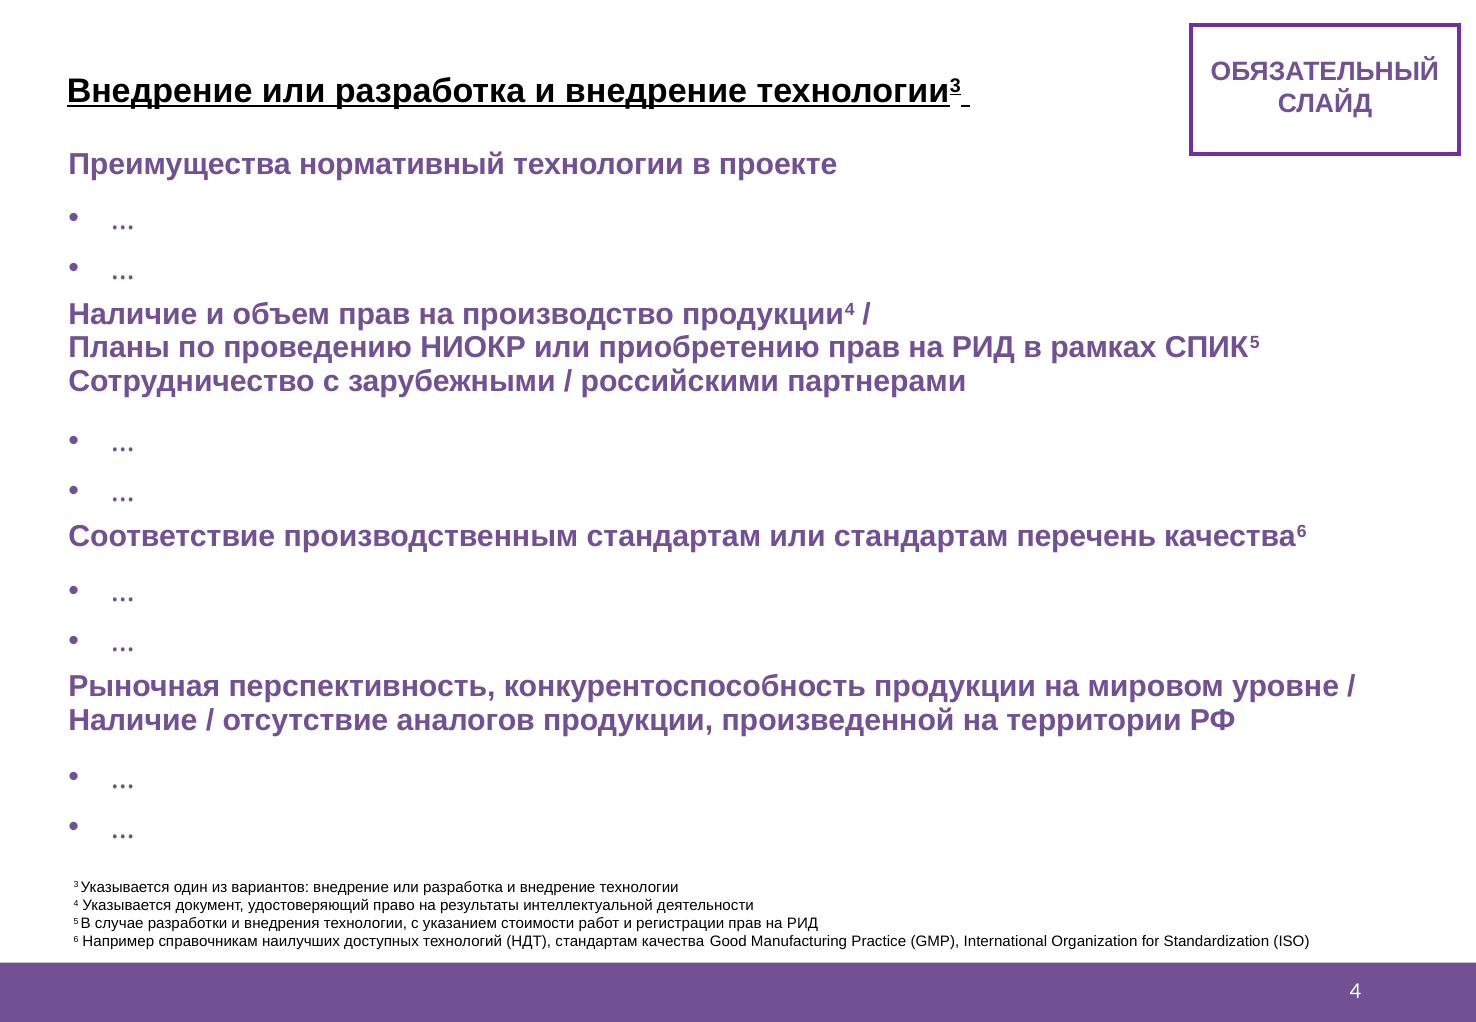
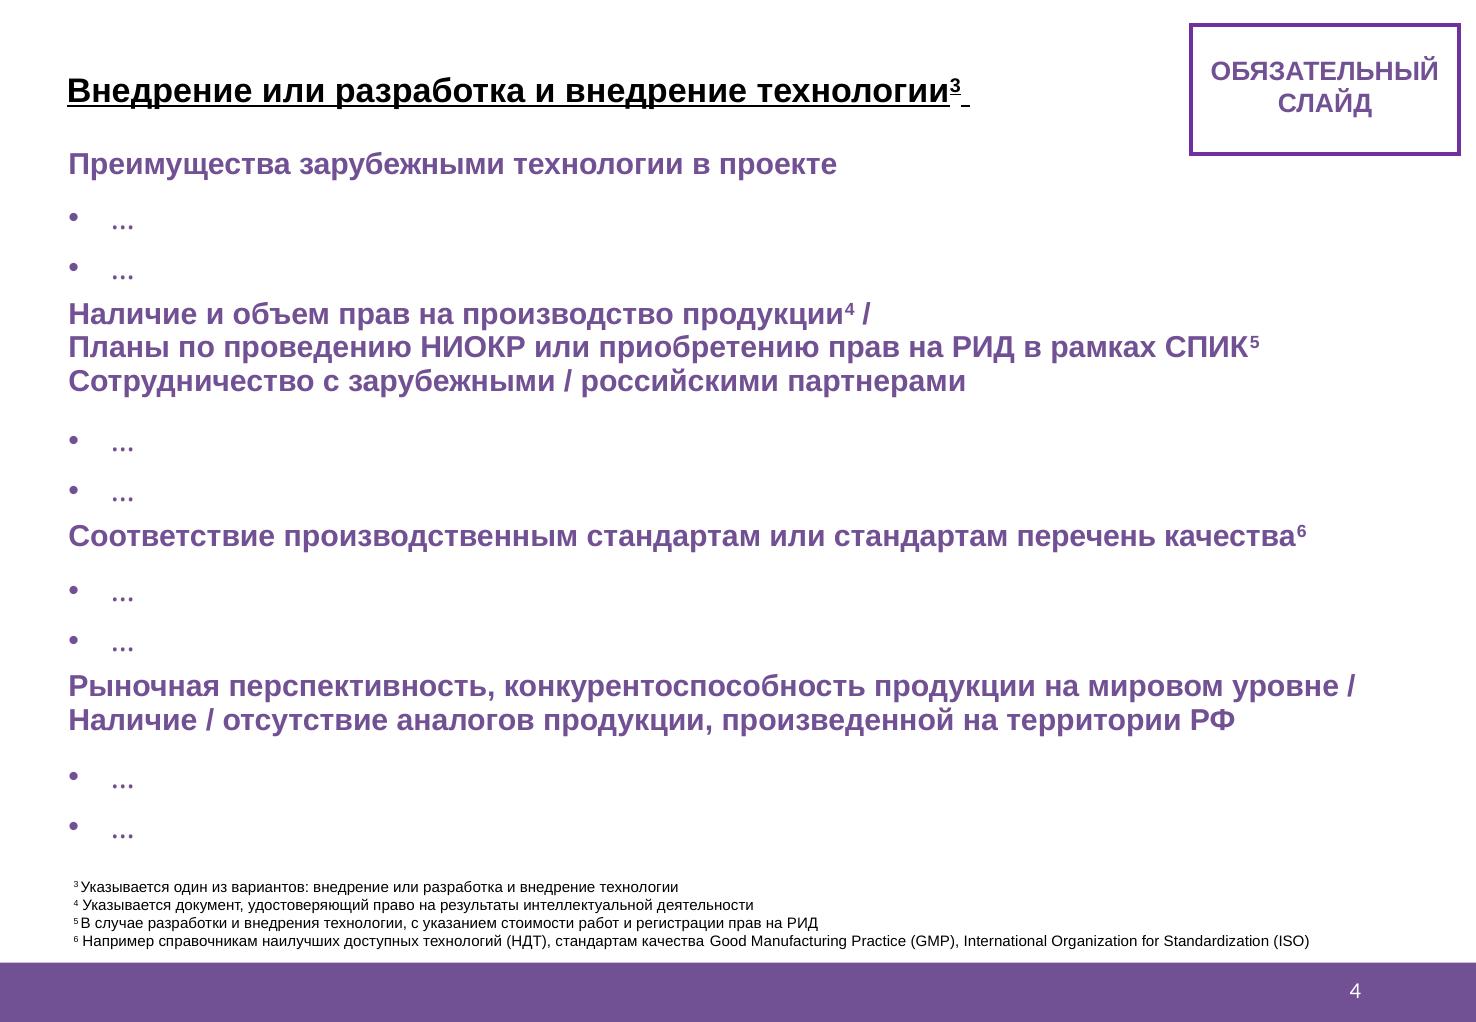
Преимущества нормативный: нормативный -> зарубежными
